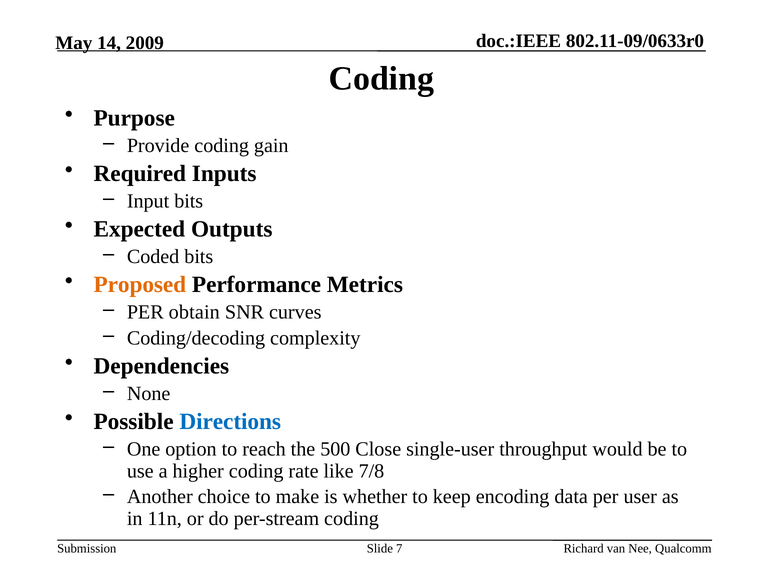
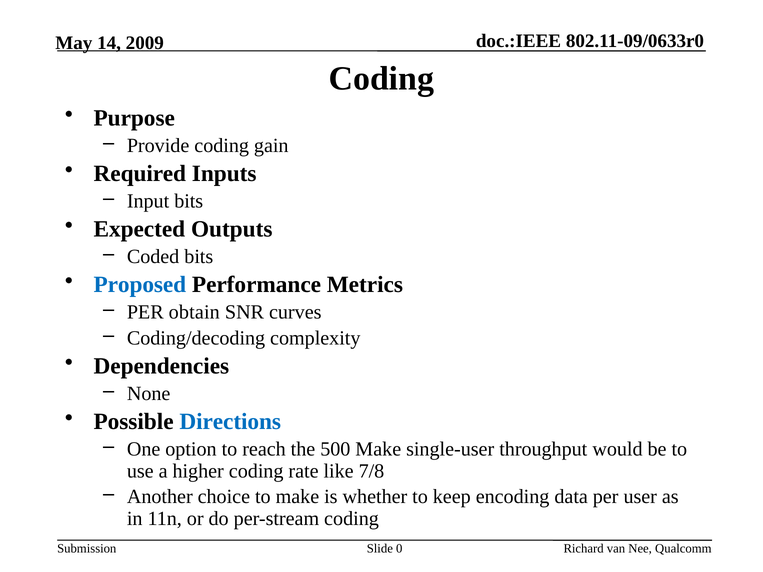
Proposed colour: orange -> blue
500 Close: Close -> Make
7: 7 -> 0
